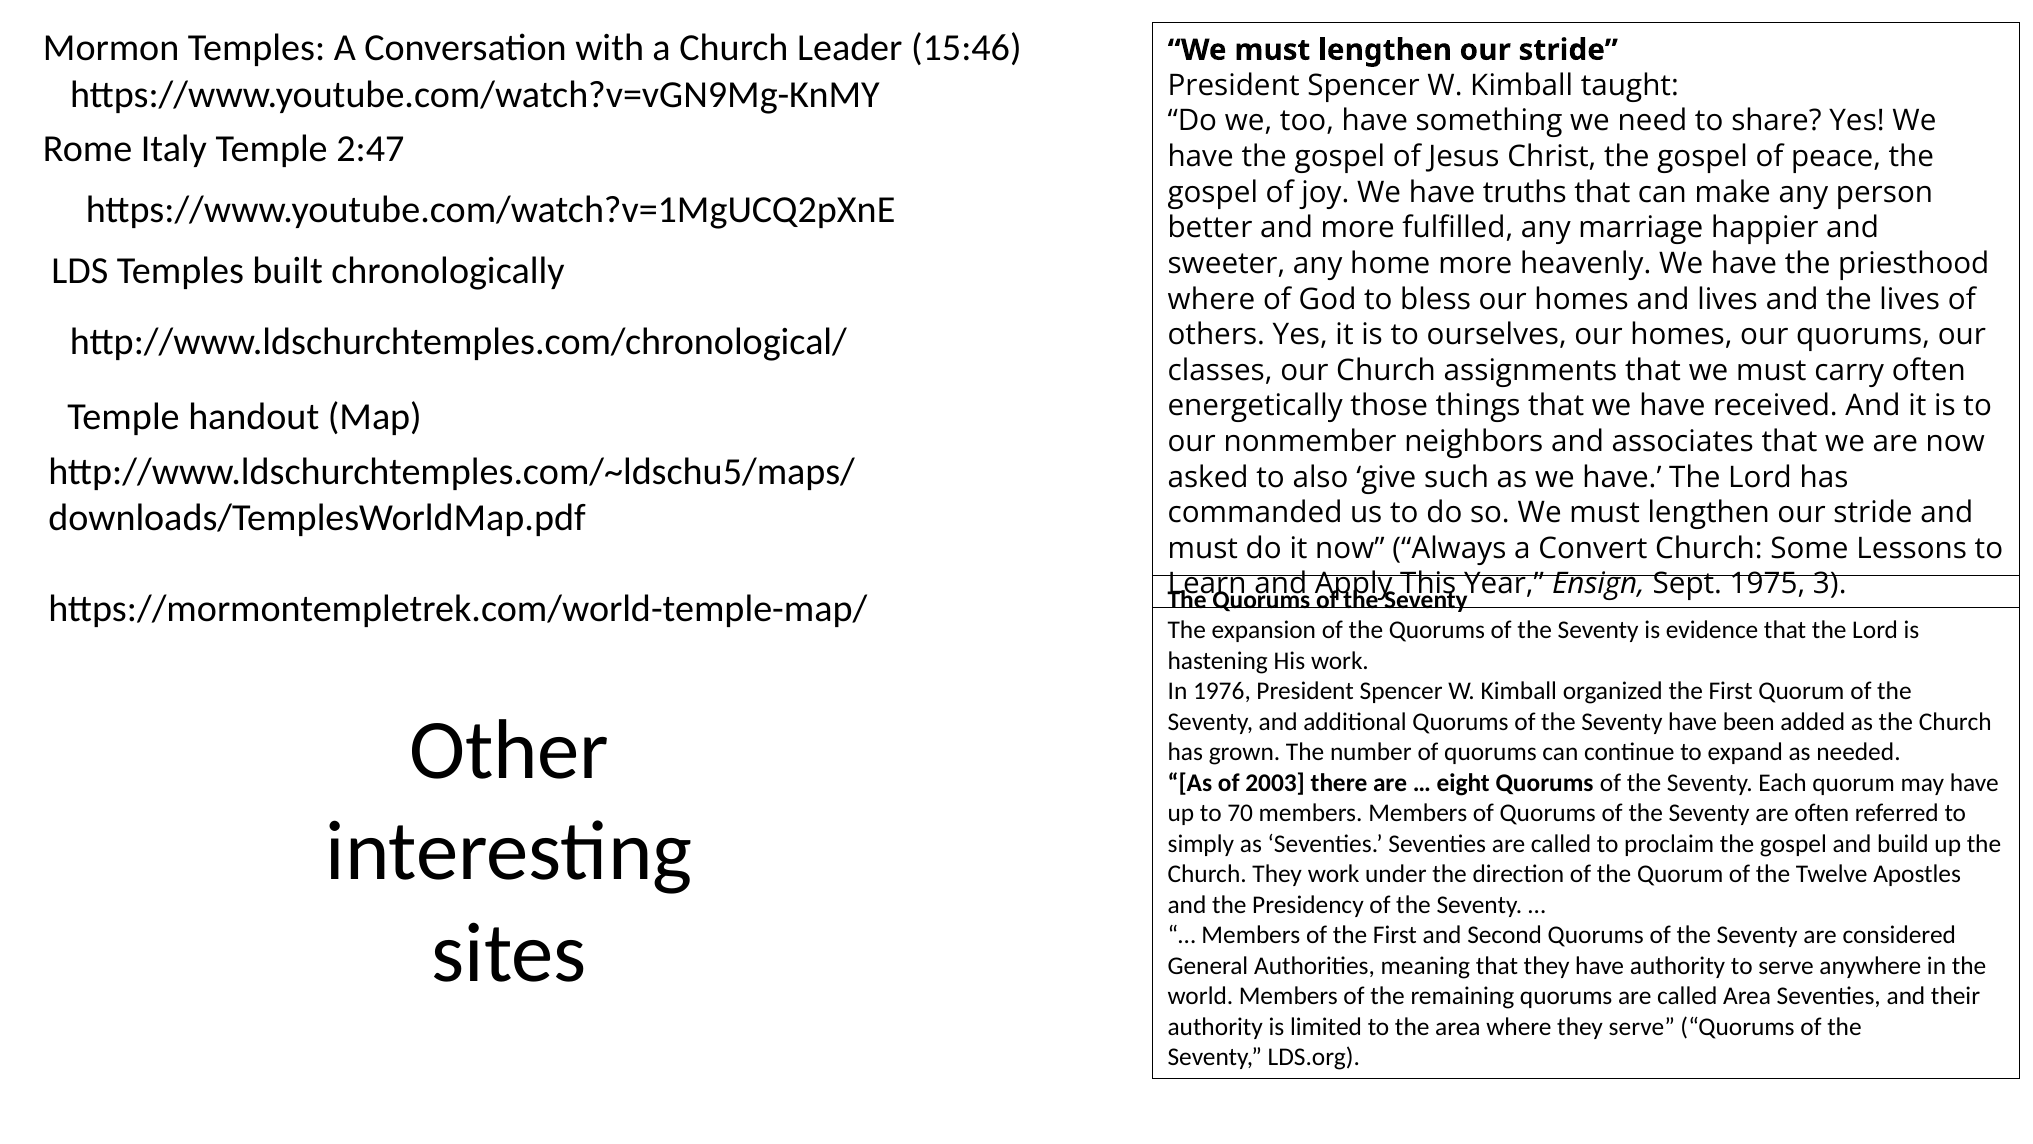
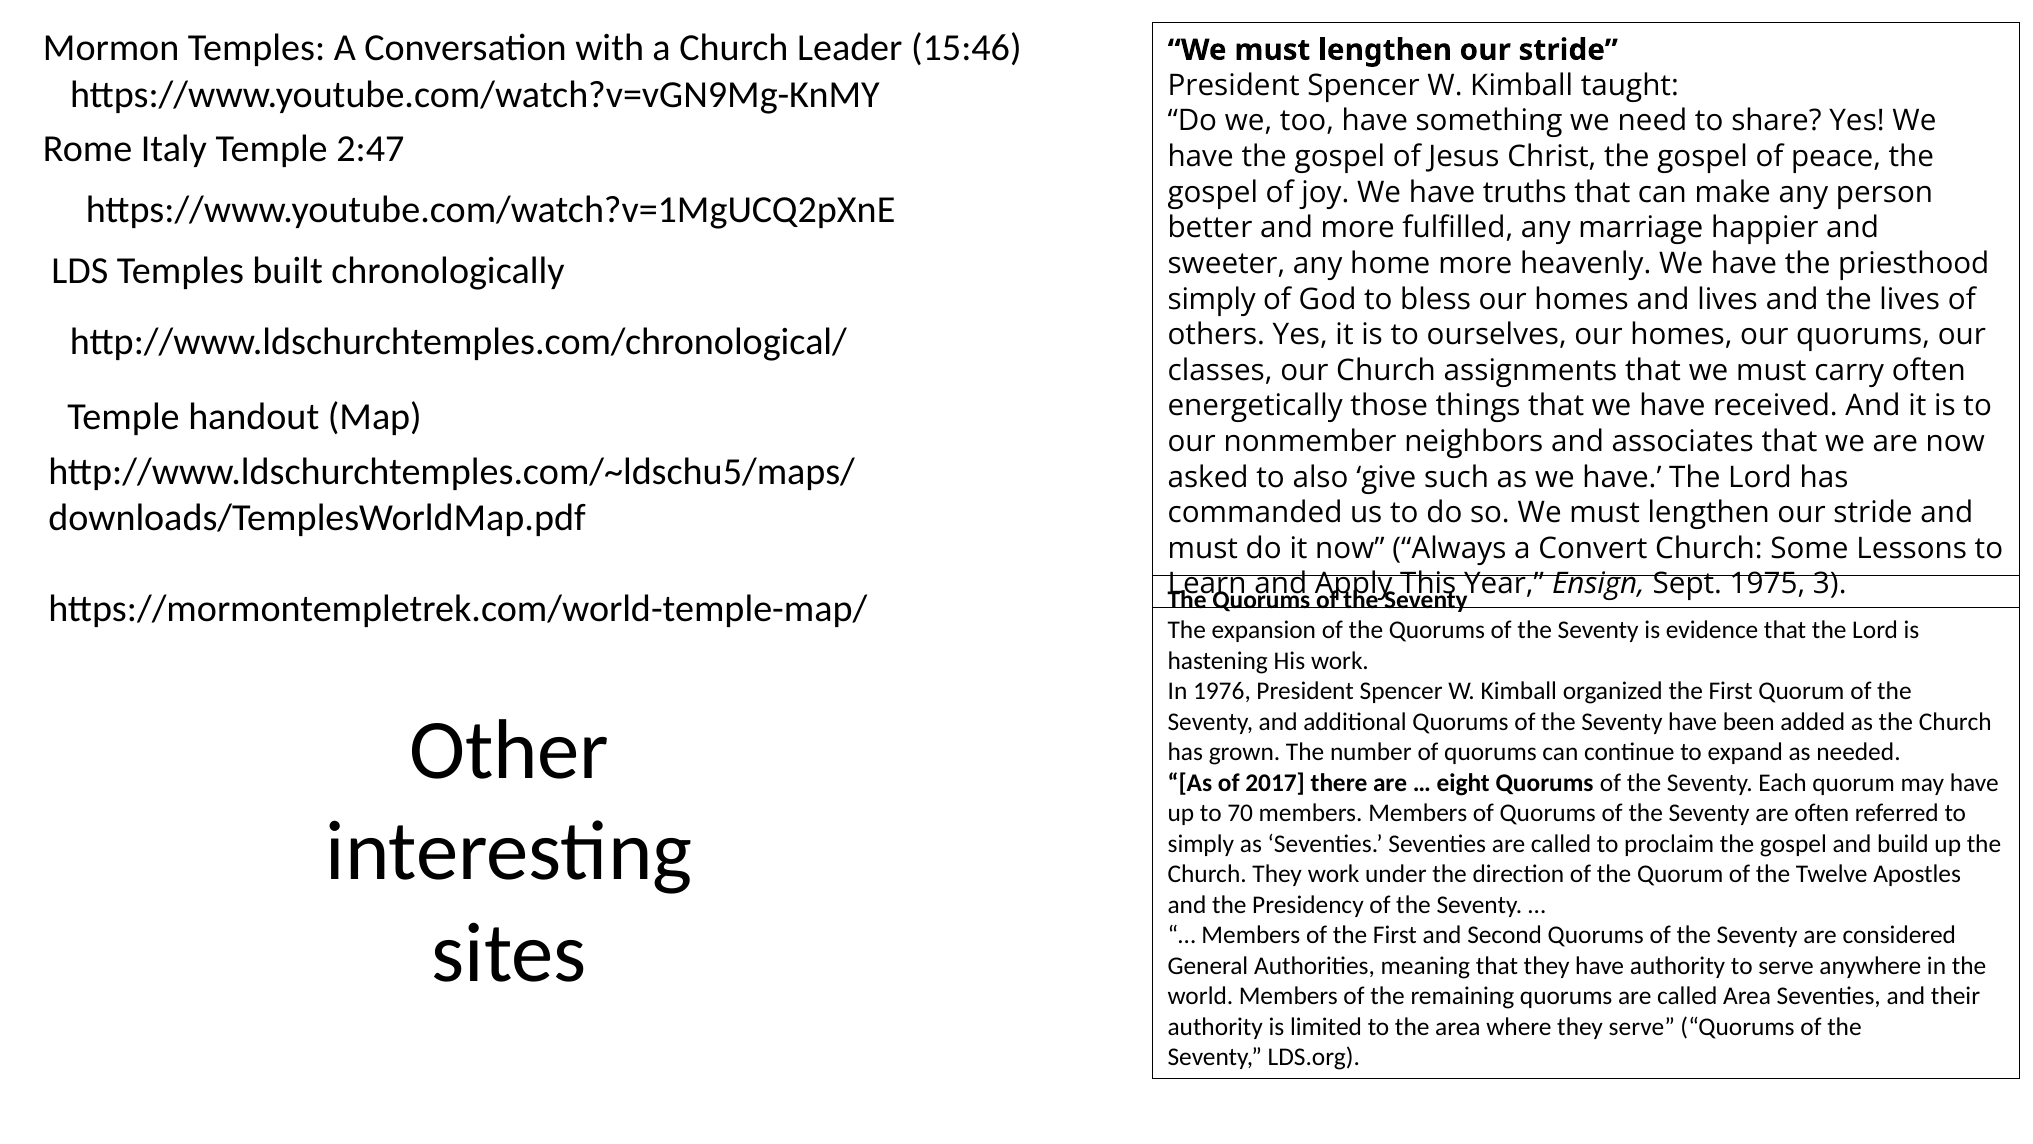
where at (1211, 299): where -> simply
2003: 2003 -> 2017
